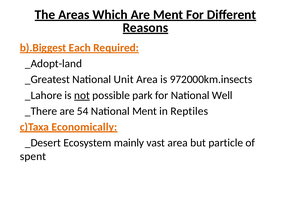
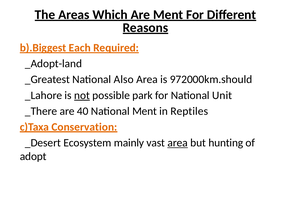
Unit: Unit -> Also
972000km.insects: 972000km.insects -> 972000km.should
Well: Well -> Unit
54: 54 -> 40
Economically: Economically -> Conservation
area at (178, 143) underline: none -> present
particle: particle -> hunting
spent: spent -> adopt
